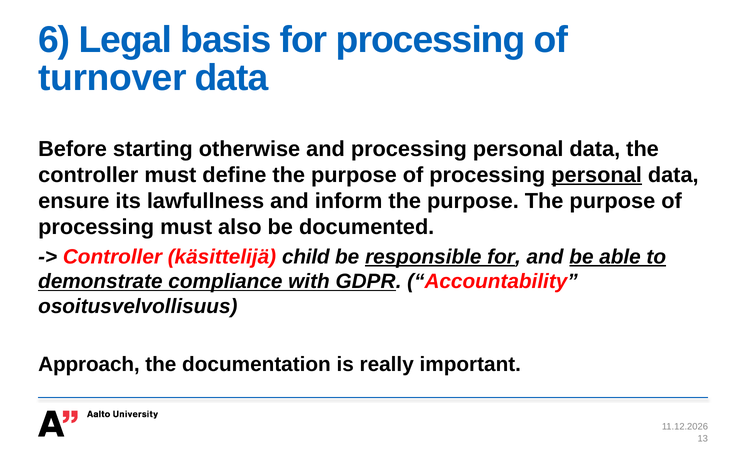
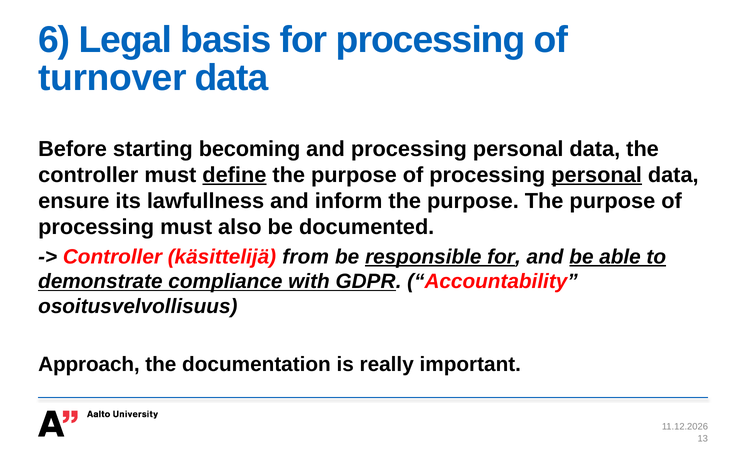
otherwise: otherwise -> becoming
define underline: none -> present
child: child -> from
